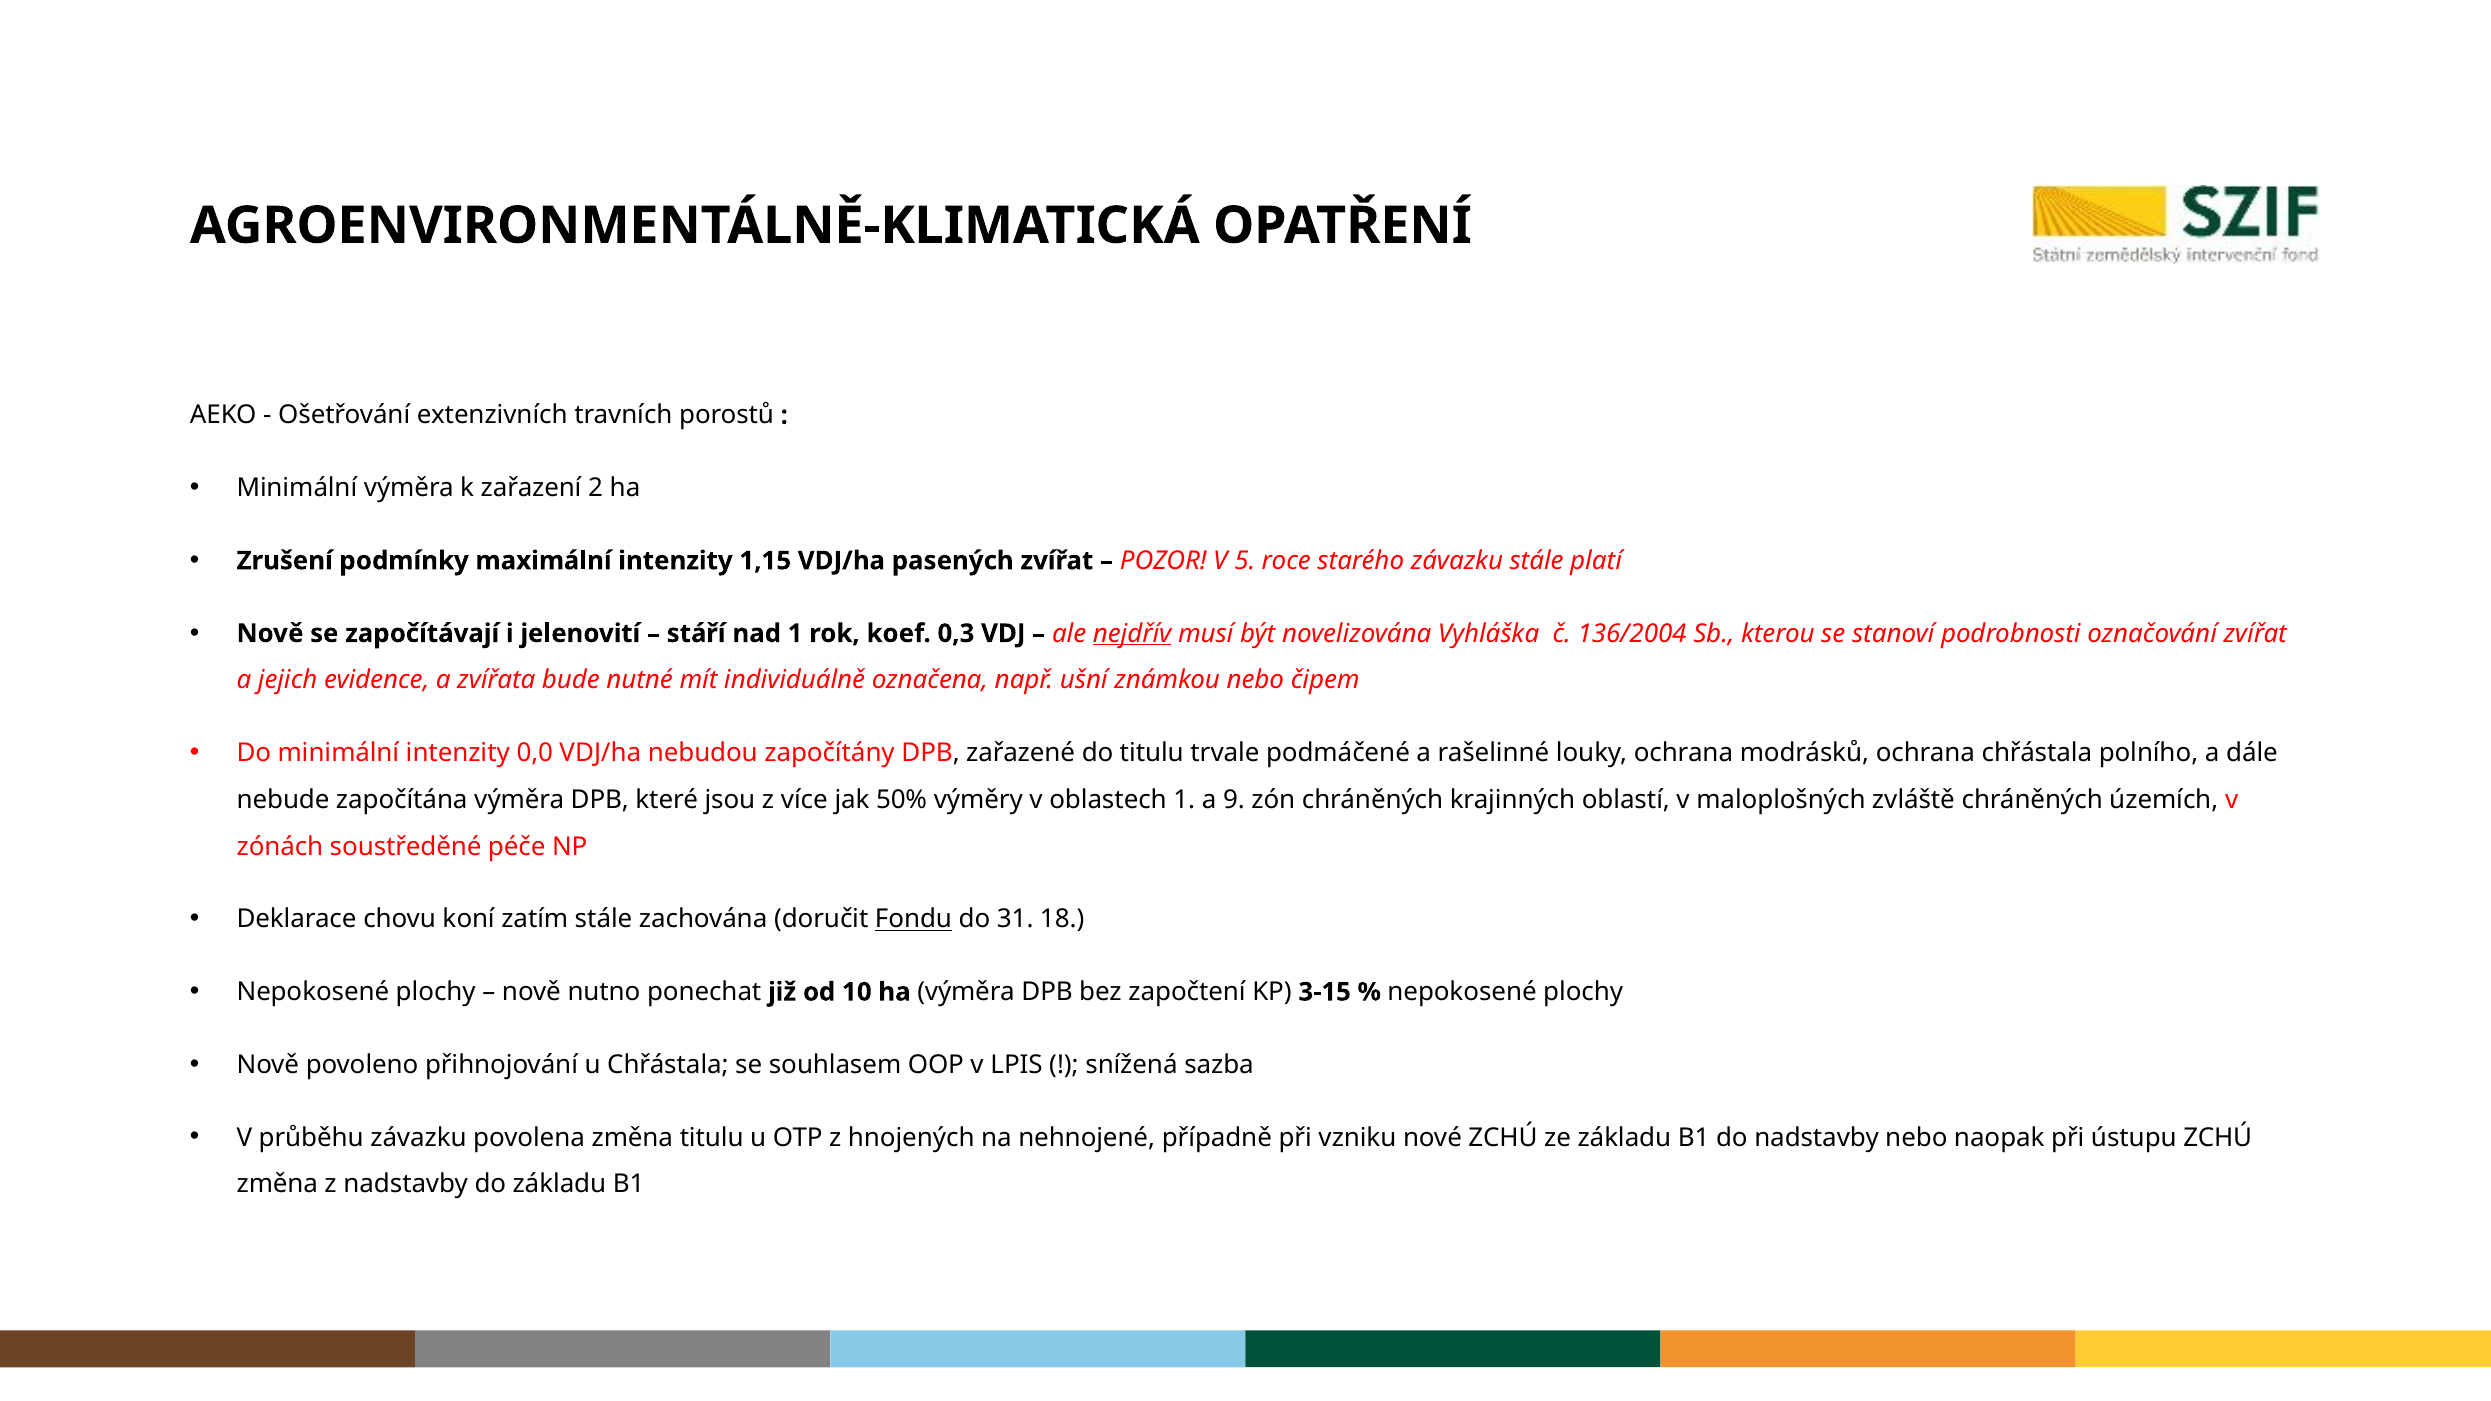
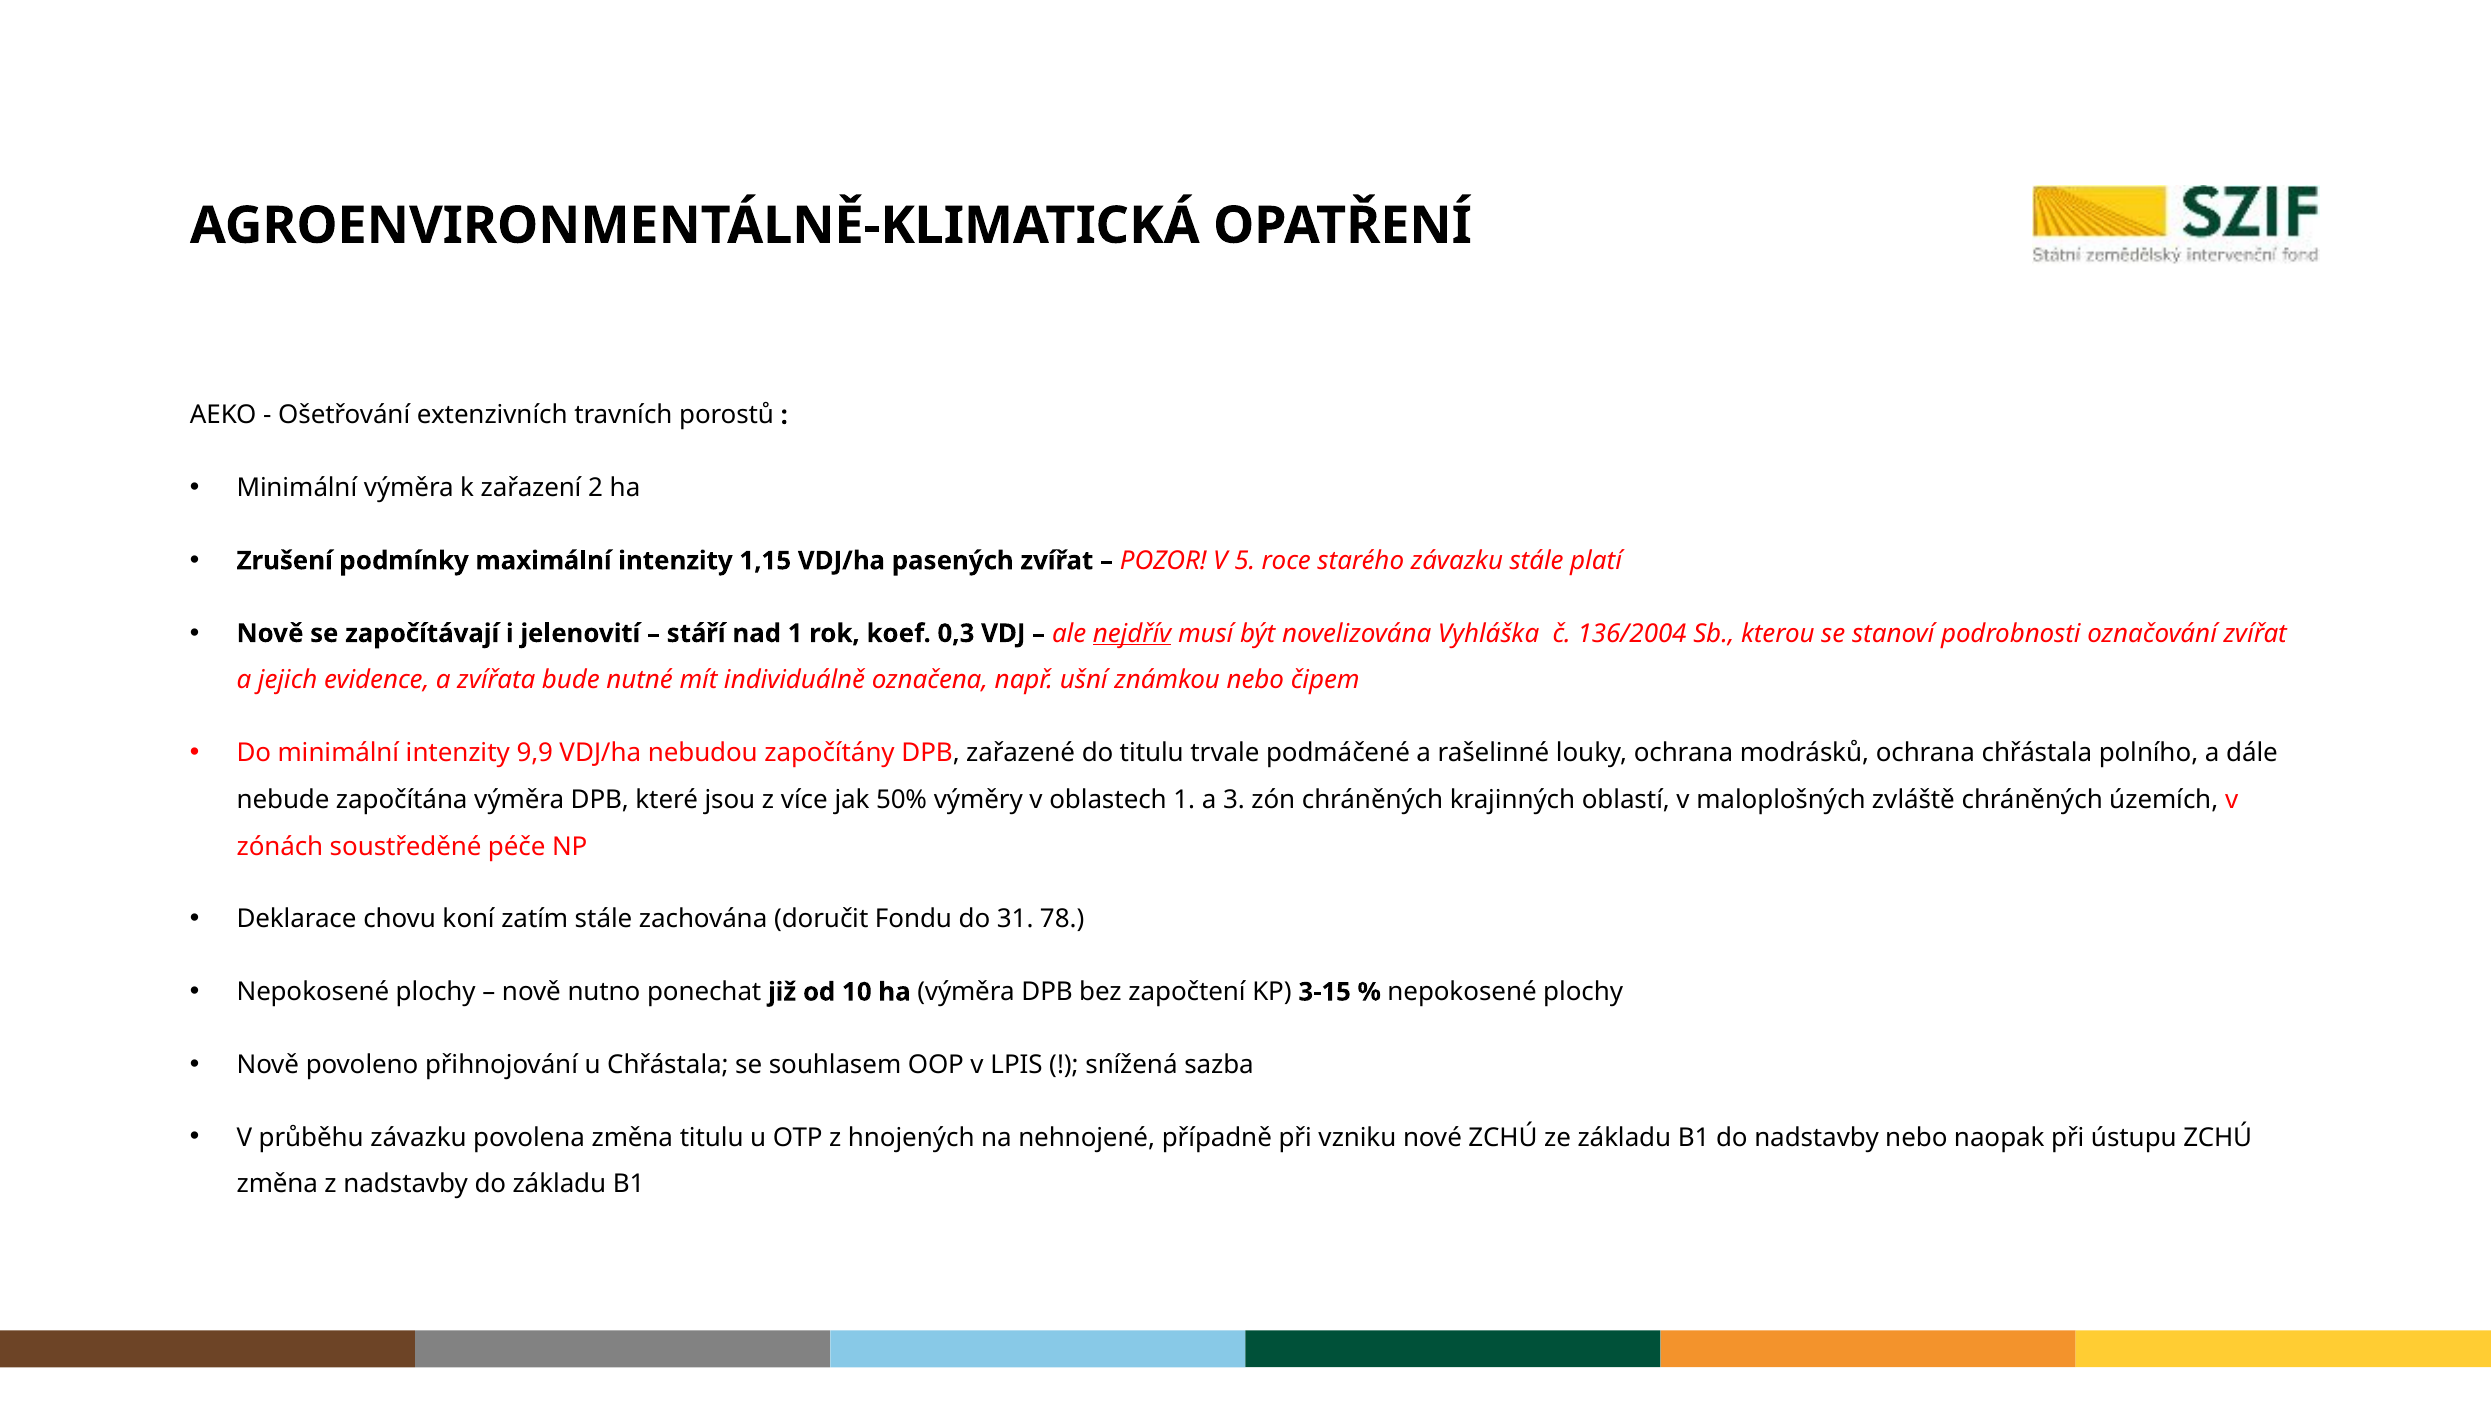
0,0: 0,0 -> 9,9
9: 9 -> 3
Fondu underline: present -> none
18: 18 -> 78
